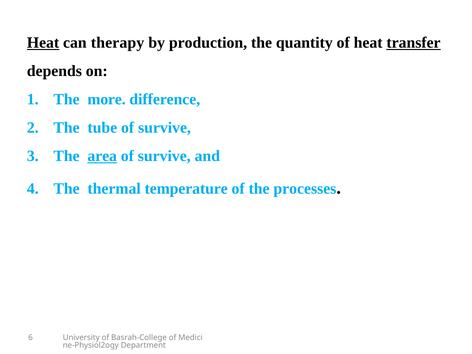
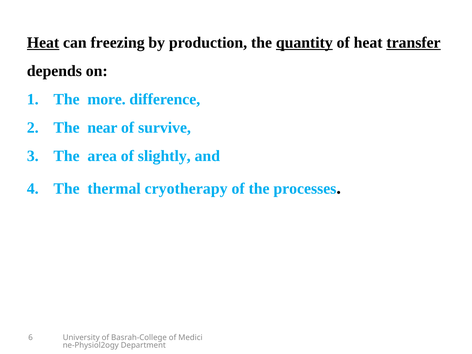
therapy: therapy -> freezing
quantity underline: none -> present
tube: tube -> near
area underline: present -> none
survive at (164, 156): survive -> slightly
temperature: temperature -> cryotherapy
